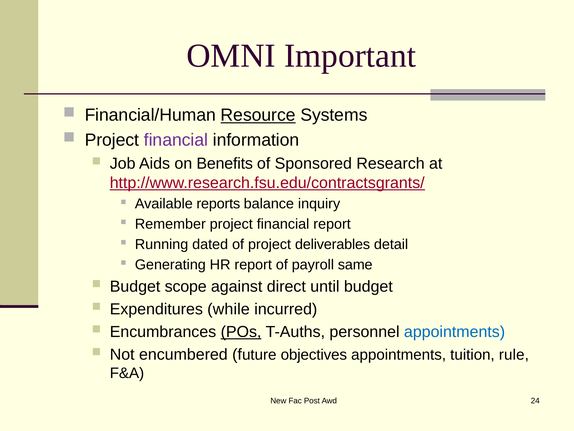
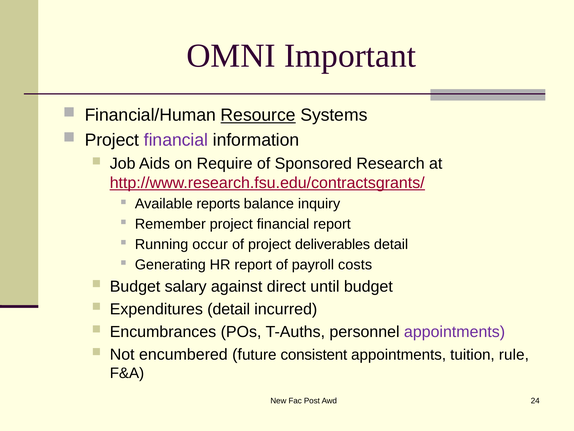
Benefits: Benefits -> Require
dated: dated -> occur
same: same -> costs
scope: scope -> salary
Expenditures while: while -> detail
POs underline: present -> none
appointments at (455, 331) colour: blue -> purple
objectives: objectives -> consistent
